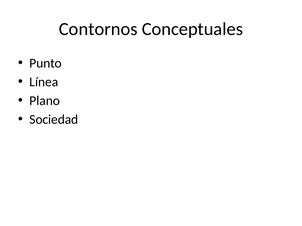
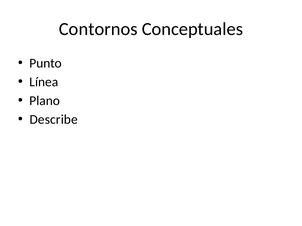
Sociedad: Sociedad -> Describe
